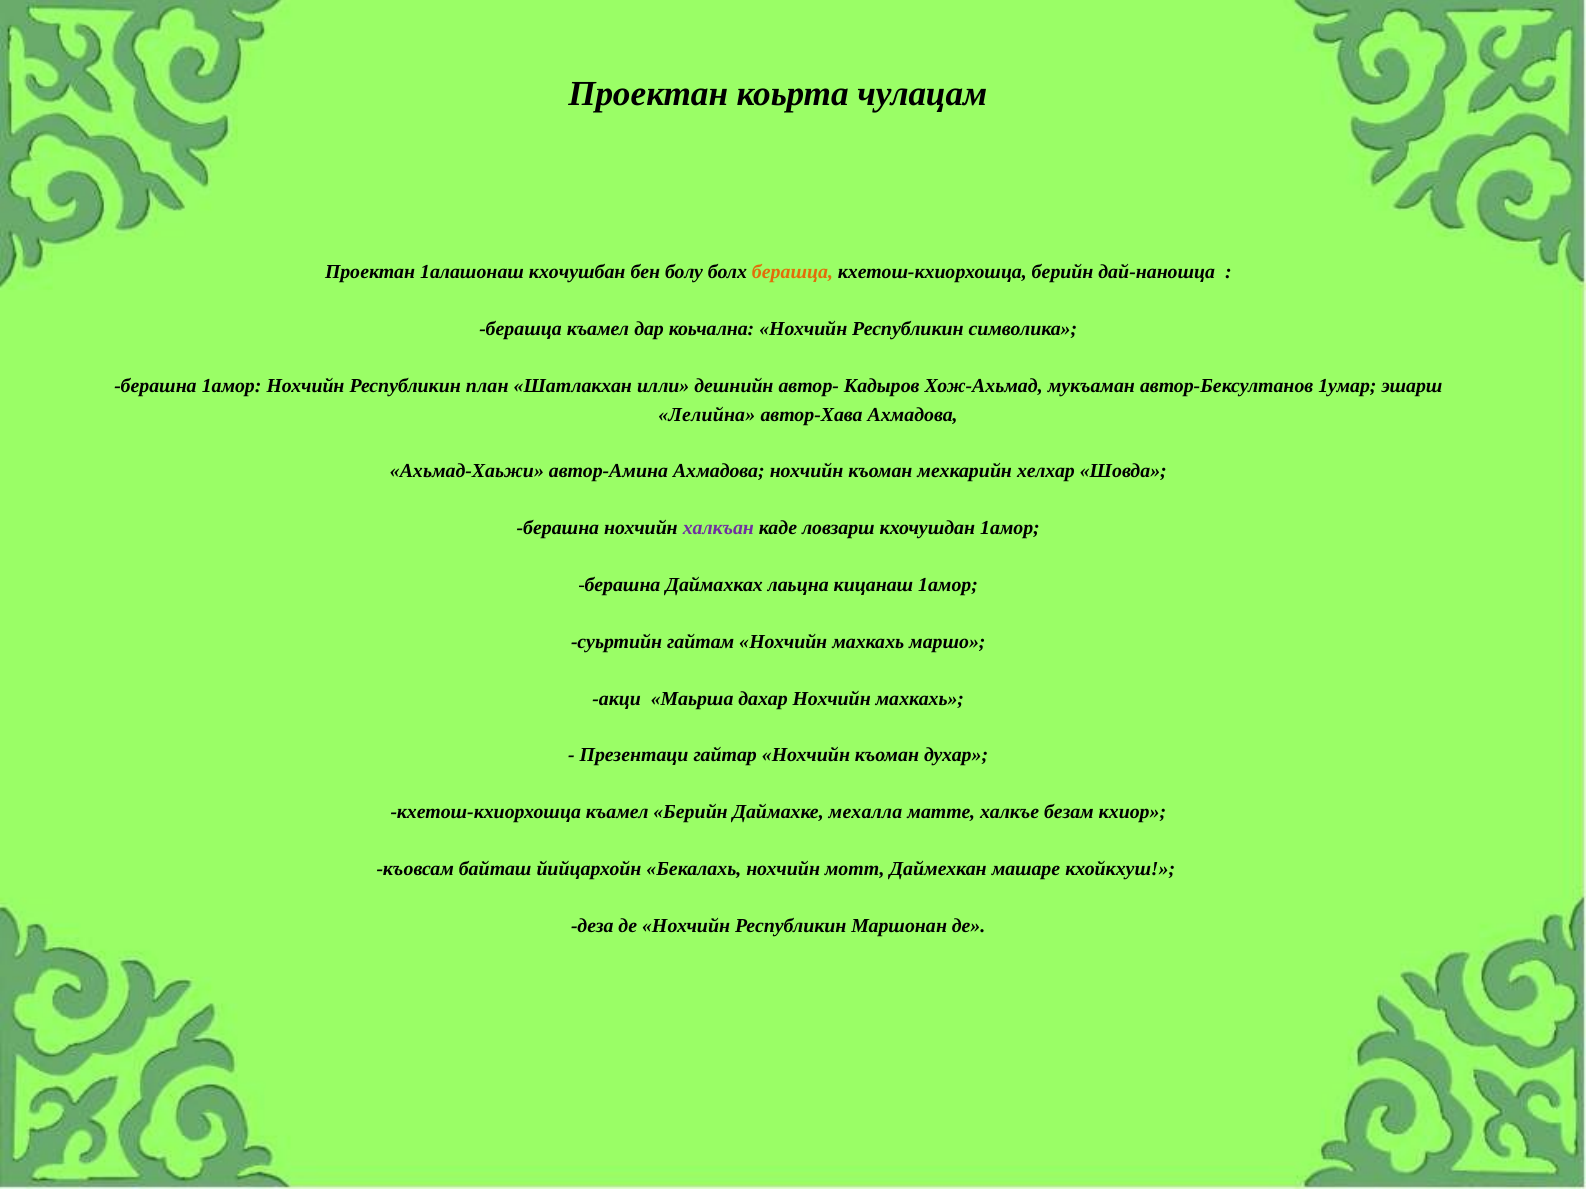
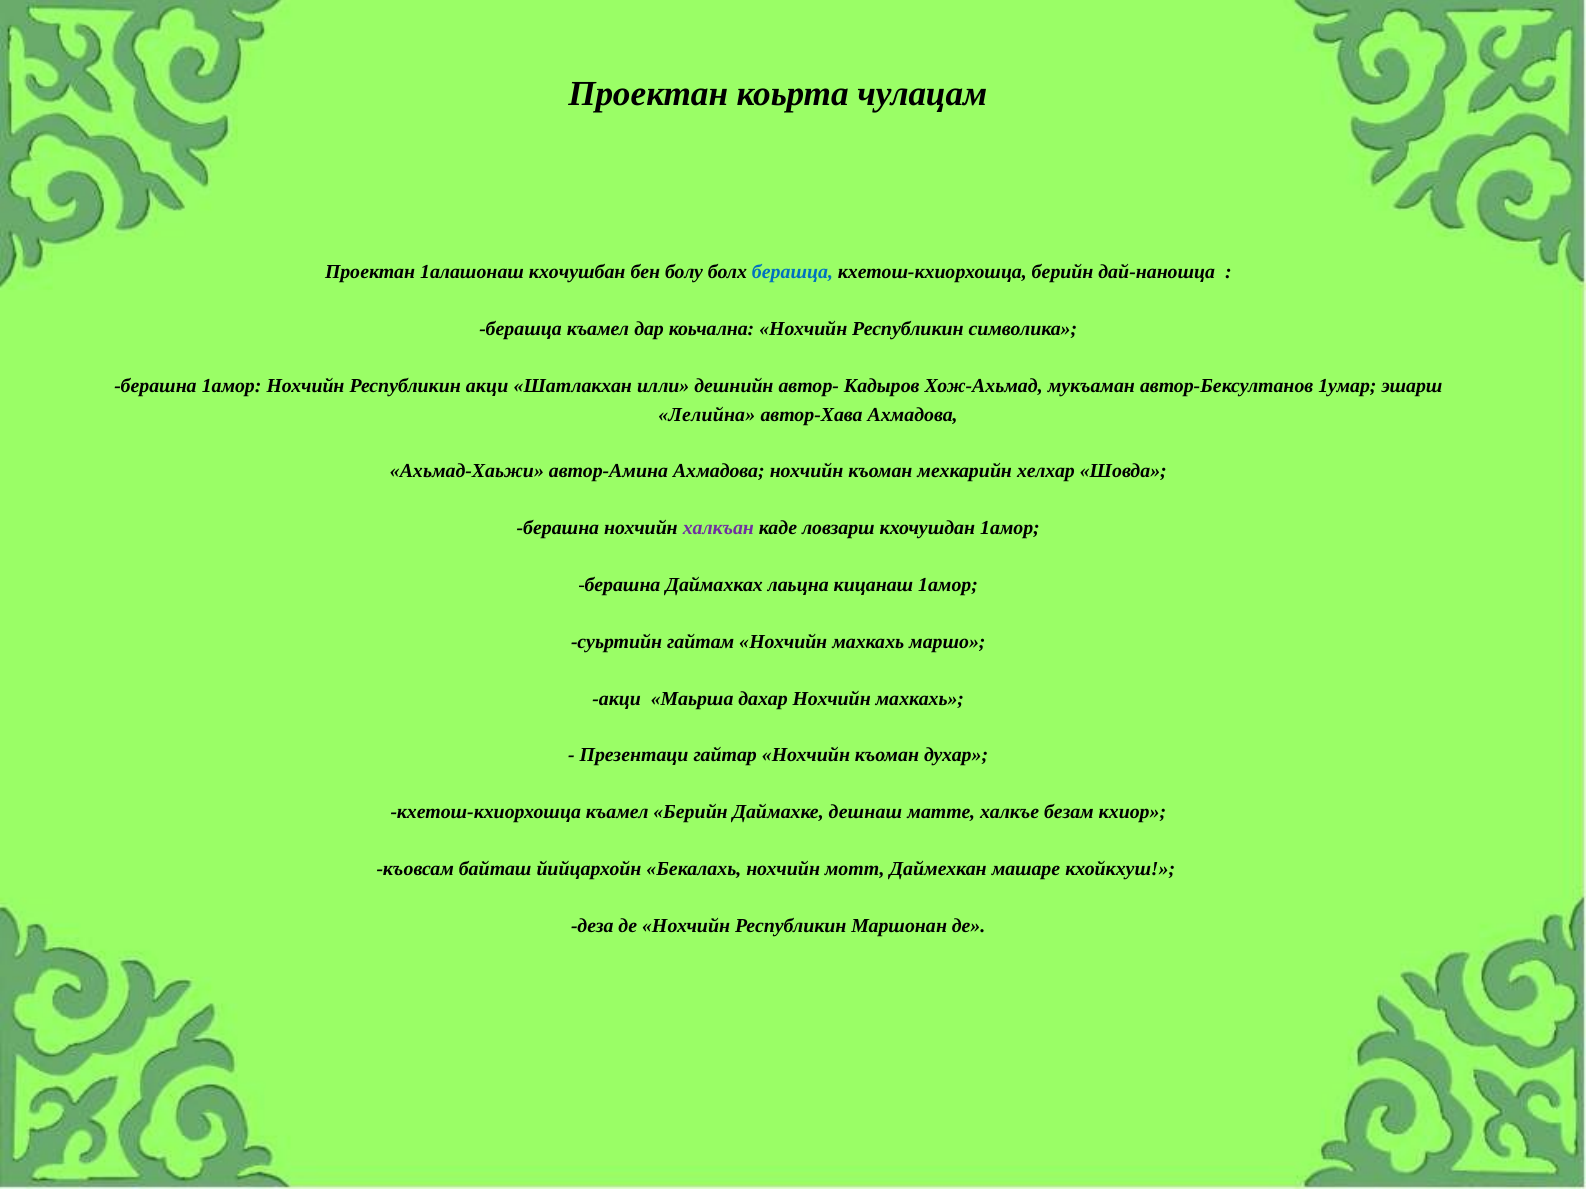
берашца at (793, 273) colour: orange -> blue
Республикин план: план -> акци
мехалла: мехалла -> дешнаш
